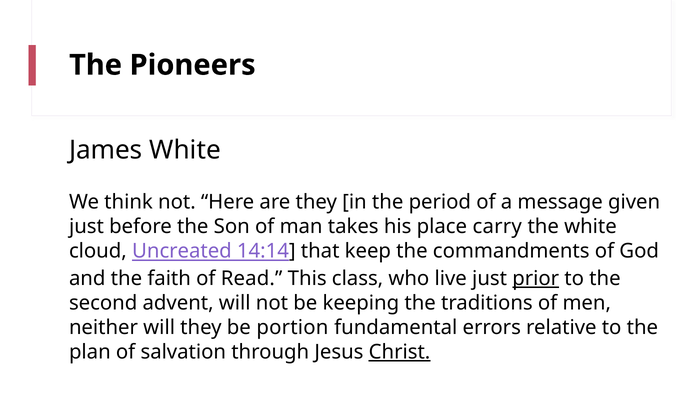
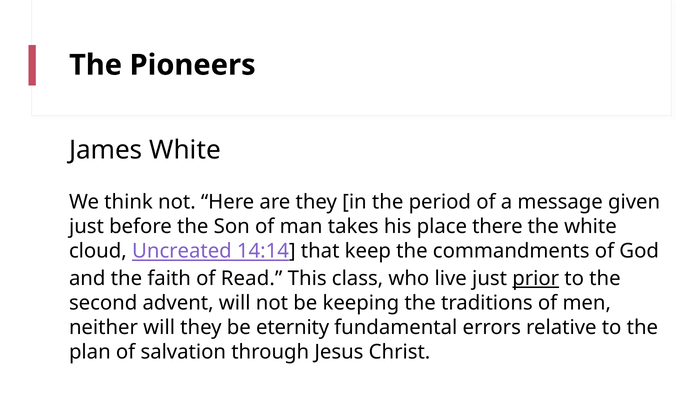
carry: carry -> there
portion: portion -> eternity
Christ underline: present -> none
